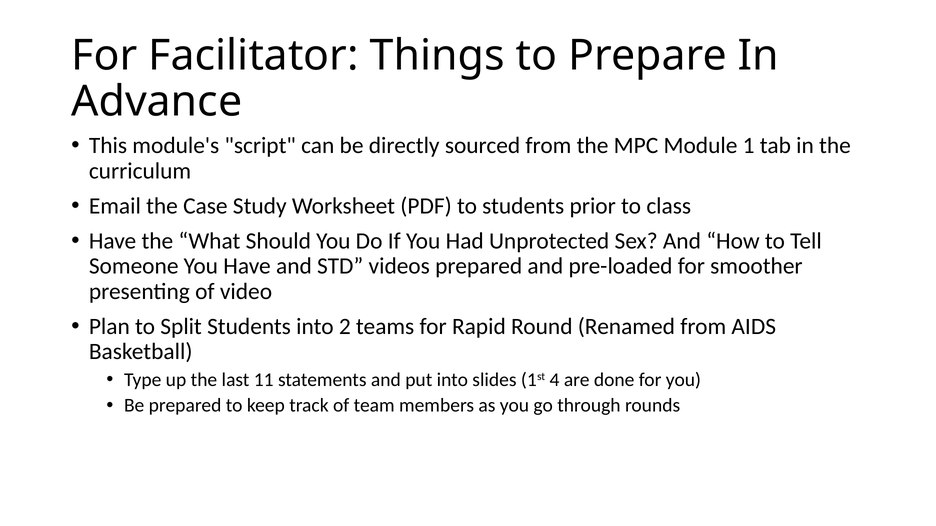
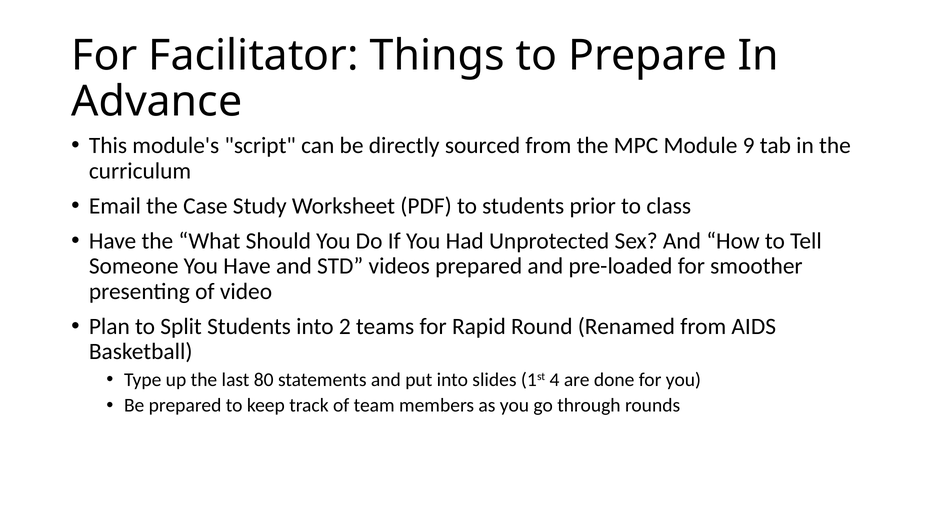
1: 1 -> 9
11: 11 -> 80
